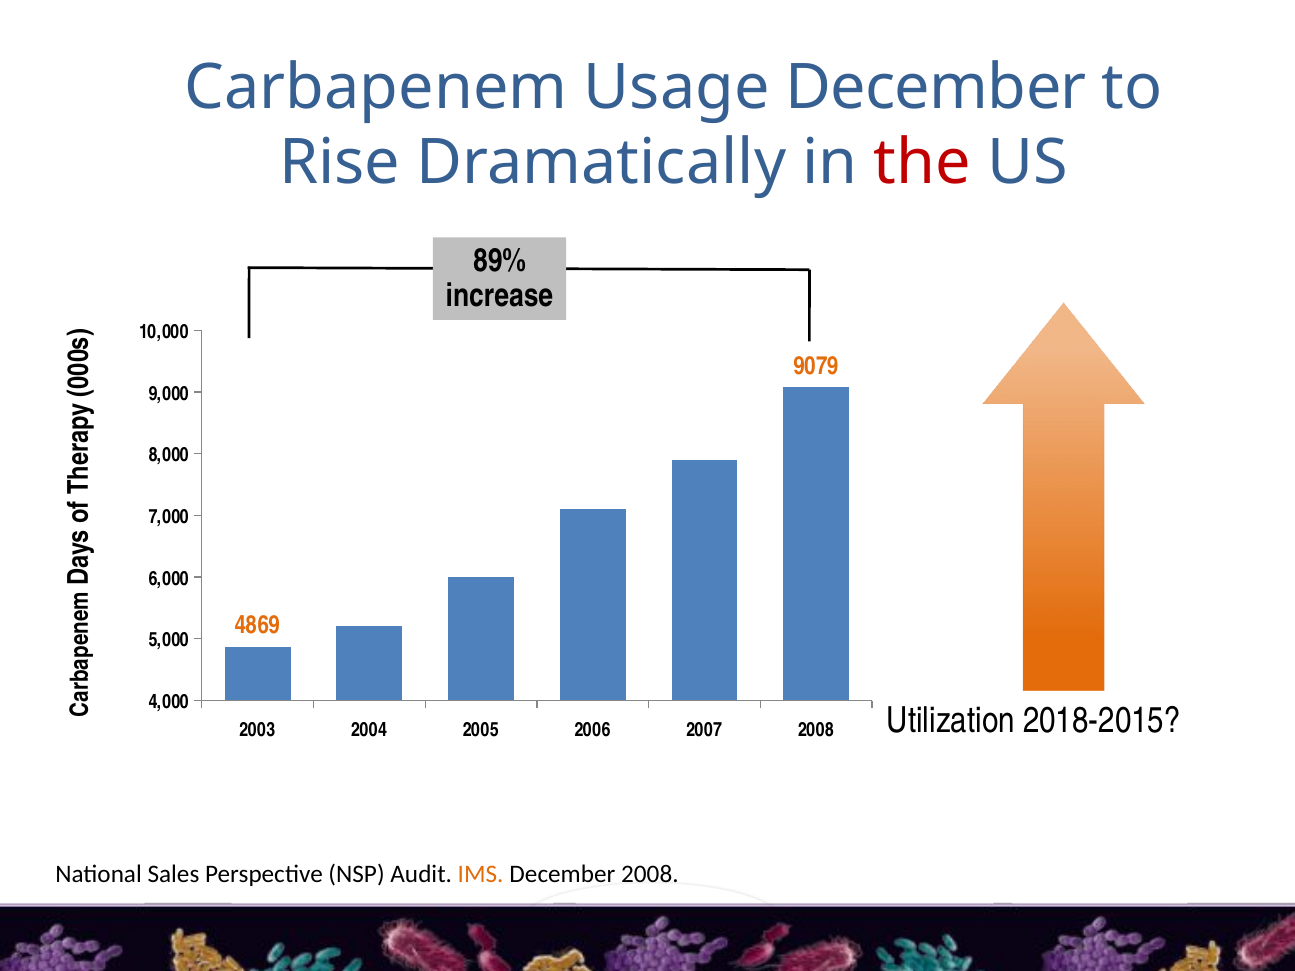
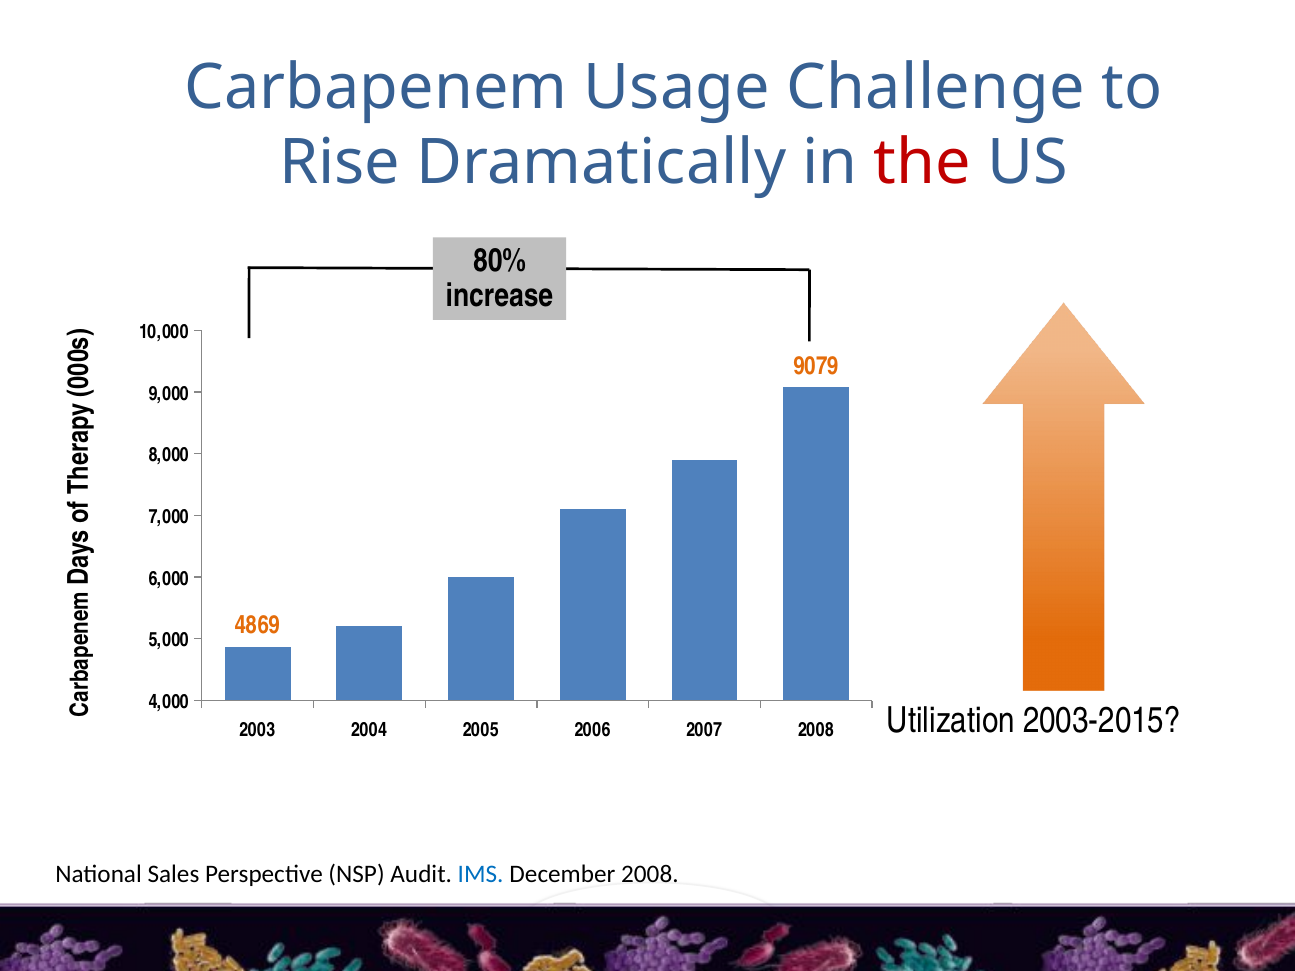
Usage December: December -> Challenge
89%: 89% -> 80%
2018-2015: 2018-2015 -> 2003-2015
IMS colour: orange -> blue
